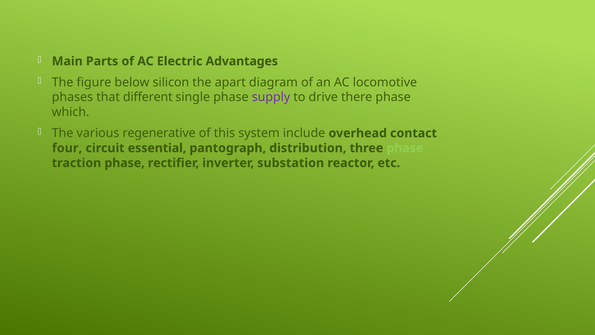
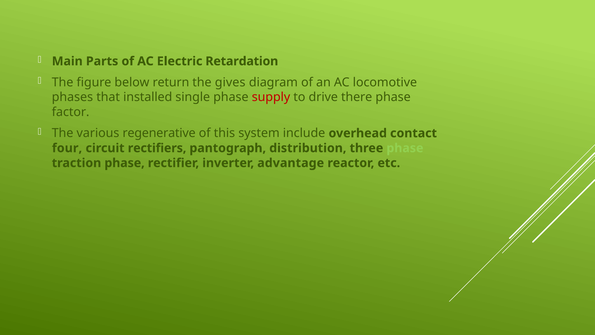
Advantages: Advantages -> Retardation
silicon: silicon -> return
apart: apart -> gives
different: different -> installed
supply colour: purple -> red
which: which -> factor
essential: essential -> rectifiers
substation: substation -> advantage
